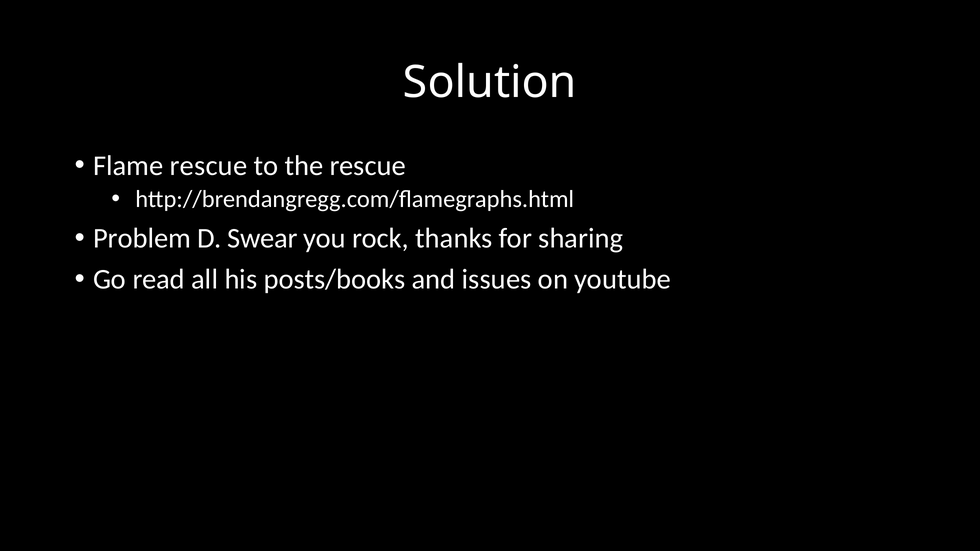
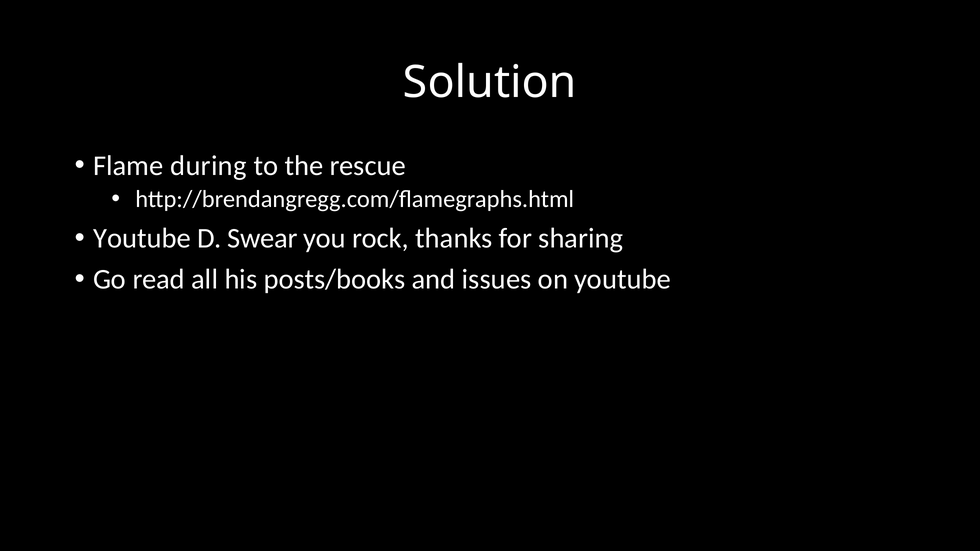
Flame rescue: rescue -> during
Problem at (142, 238): Problem -> Youtube
